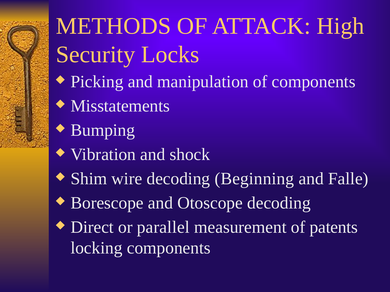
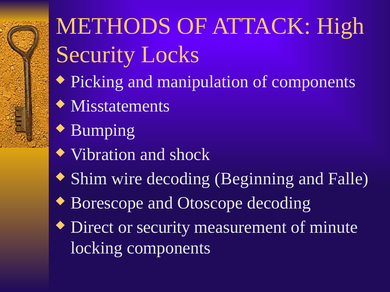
or parallel: parallel -> security
patents: patents -> minute
